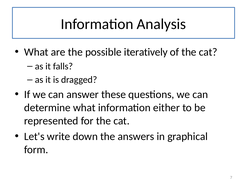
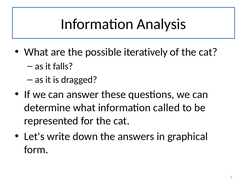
either: either -> called
